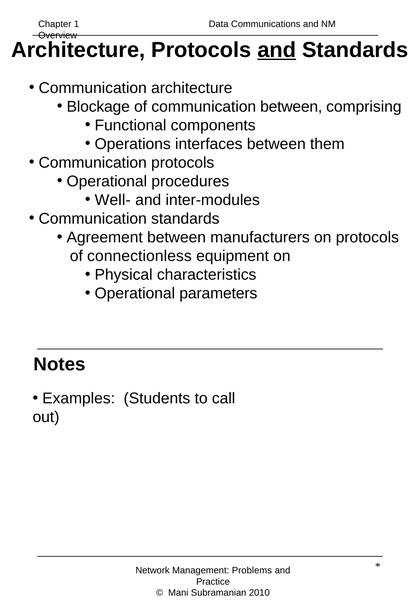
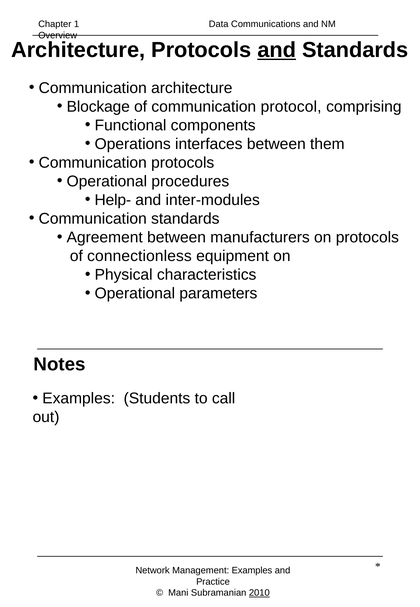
communication between: between -> protocol
Well-: Well- -> Help-
Management Problems: Problems -> Examples
2010 underline: none -> present
